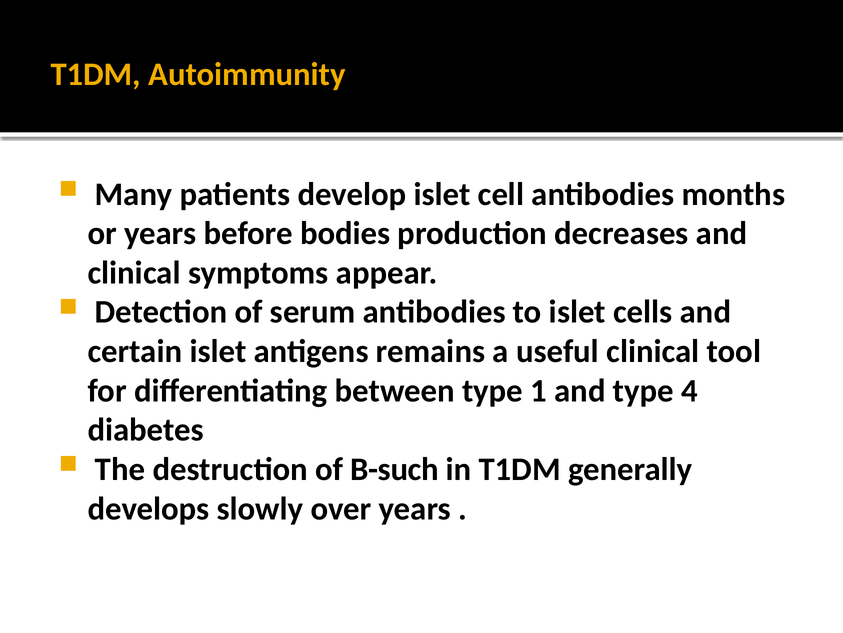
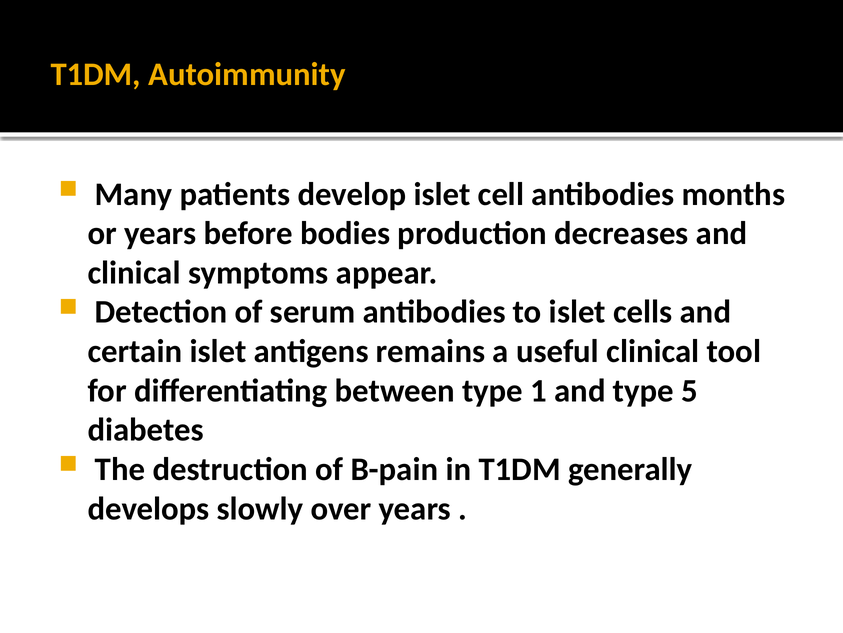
4: 4 -> 5
B-such: B-such -> B-pain
